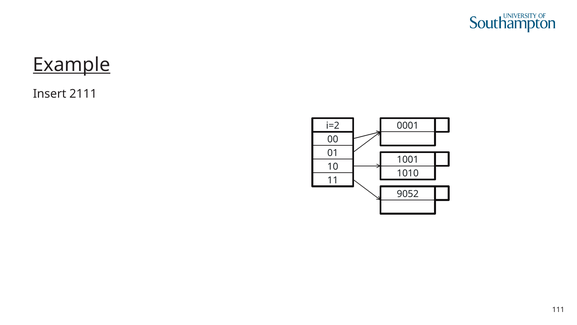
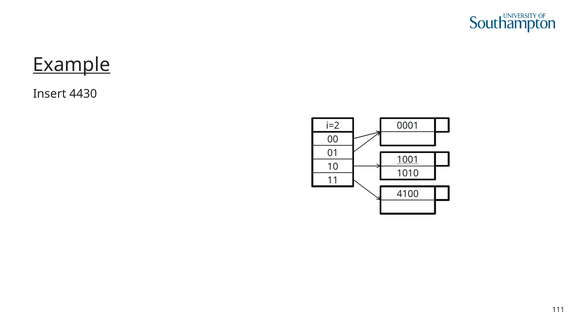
2111: 2111 -> 4430
1001 underline: none -> present
9052: 9052 -> 4100
